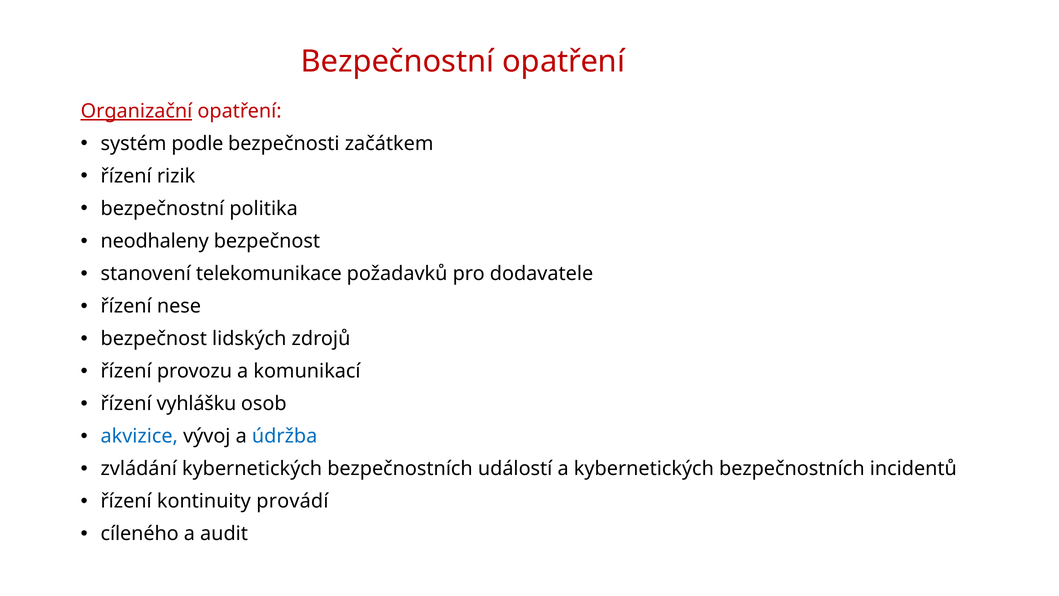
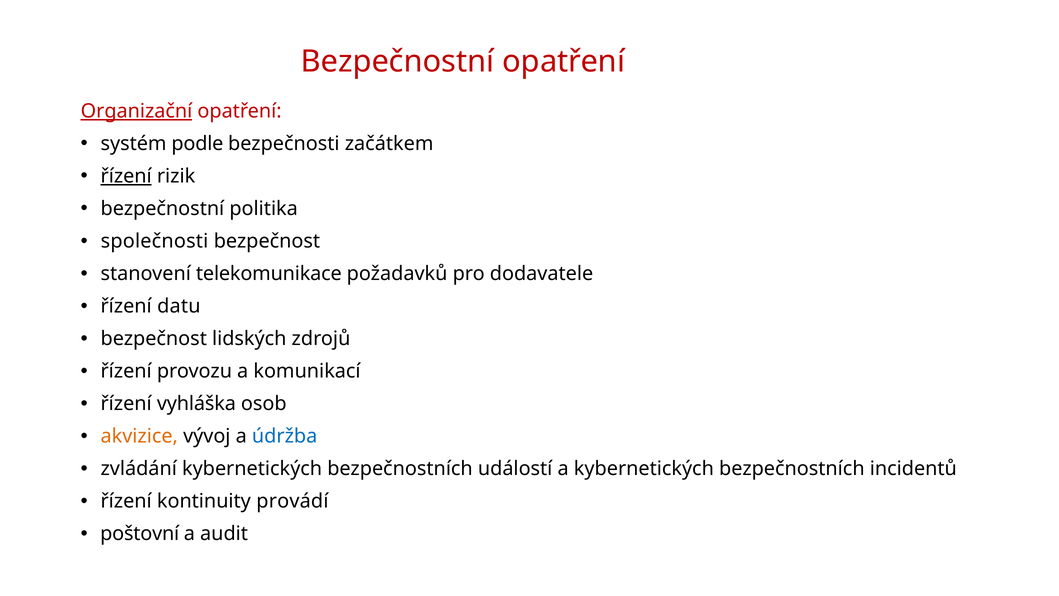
řízení at (126, 176) underline: none -> present
neodhaleny: neodhaleny -> společnosti
nese: nese -> datu
vyhlášku: vyhlášku -> vyhláška
akvizice colour: blue -> orange
cíleného: cíleného -> poštovní
